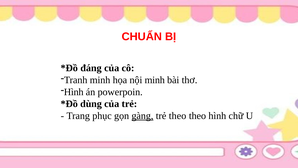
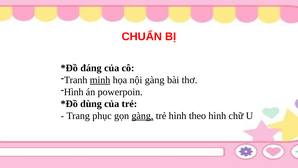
minh at (100, 80) underline: none -> present
nội minh: minh -> gàng
trẻ theo: theo -> hình
